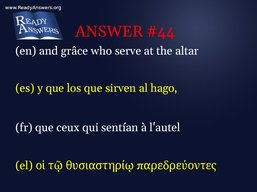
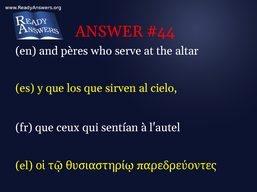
grâce: grâce -> pères
hago: hago -> cielo
